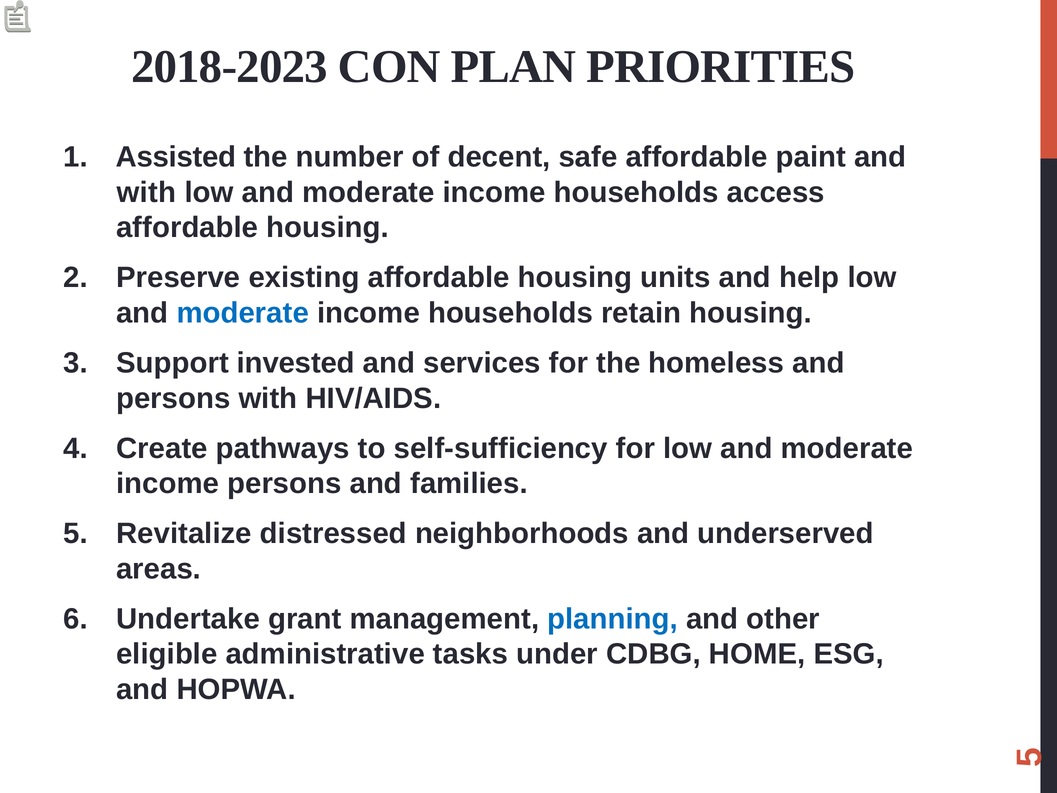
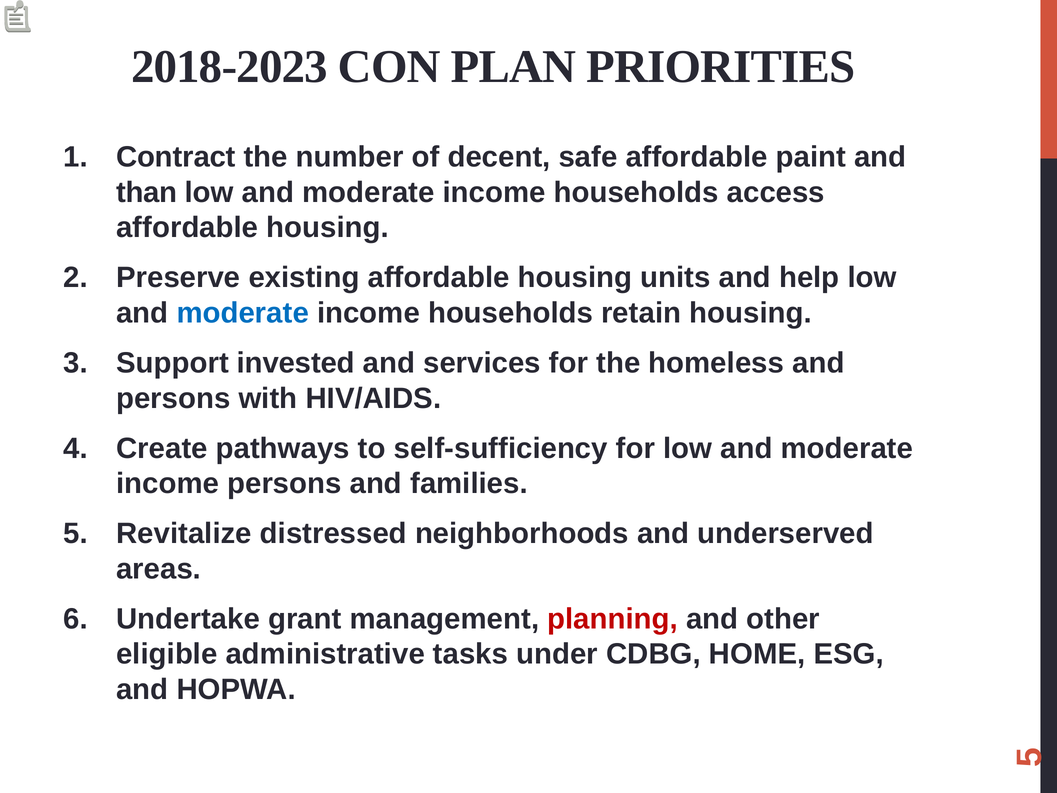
Assisted: Assisted -> Contract
with at (146, 192): with -> than
planning colour: blue -> red
